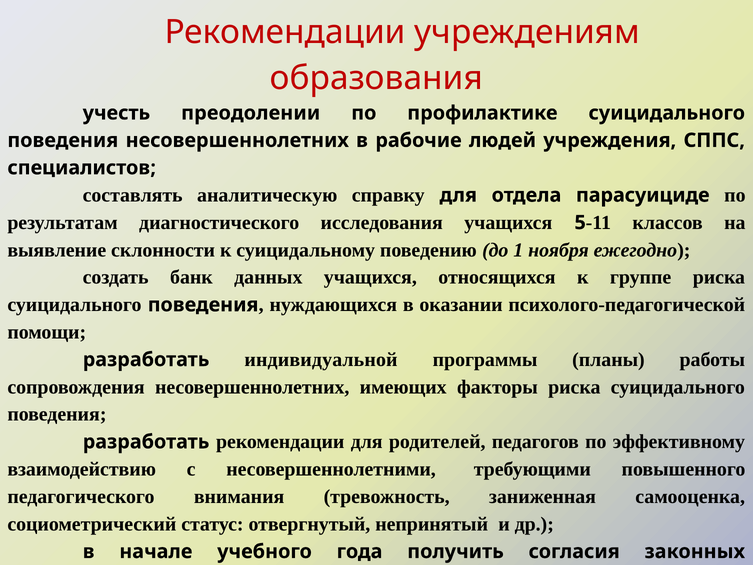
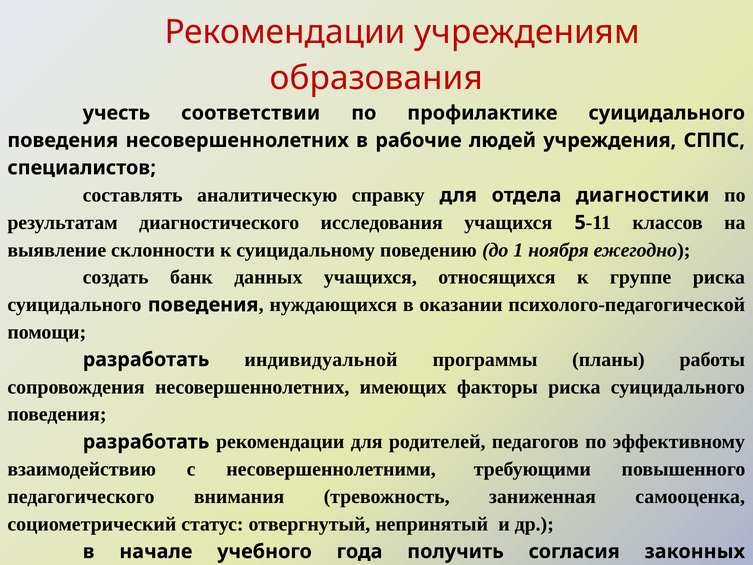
учесть преодолении: преодолении -> соответствии
парасуициде: парасуициде -> диагностики
